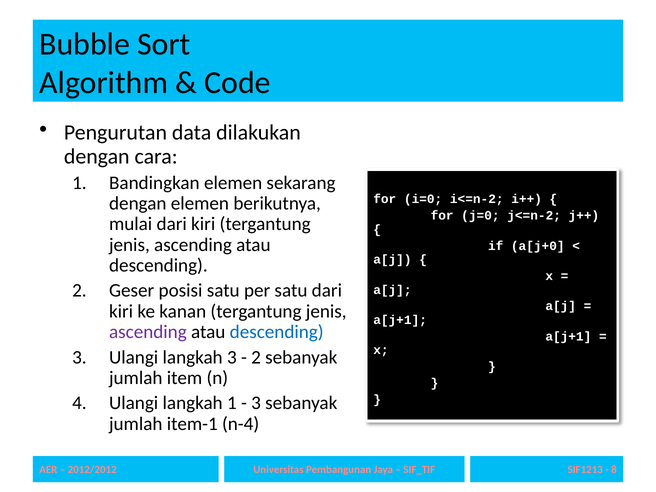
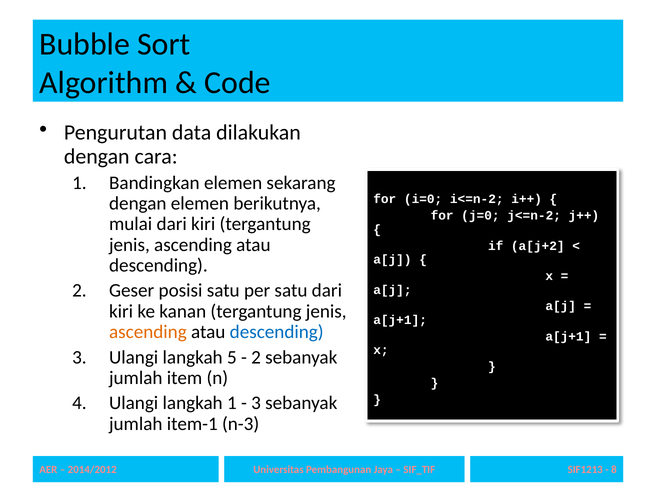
a[j+0: a[j+0 -> a[j+2
ascending at (148, 332) colour: purple -> orange
langkah 3: 3 -> 5
n-4: n-4 -> n-3
2012/2012: 2012/2012 -> 2014/2012
